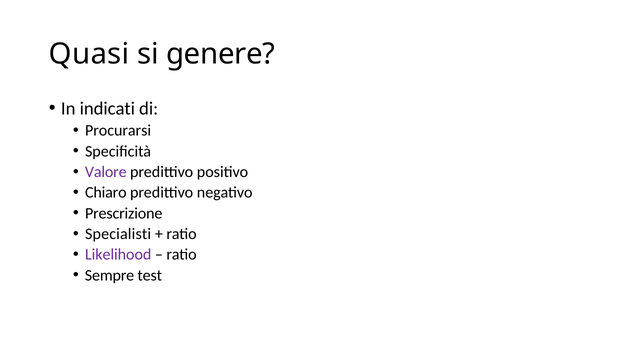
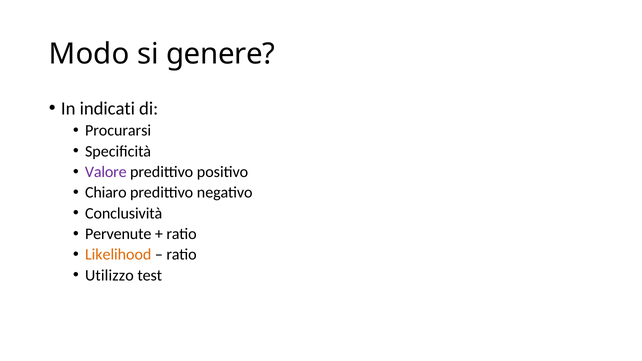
Quasi: Quasi -> Modo
Prescrizione: Prescrizione -> Conclusività
Specialisti: Specialisti -> Pervenute
Likelihood colour: purple -> orange
Sempre: Sempre -> Utilizzo
